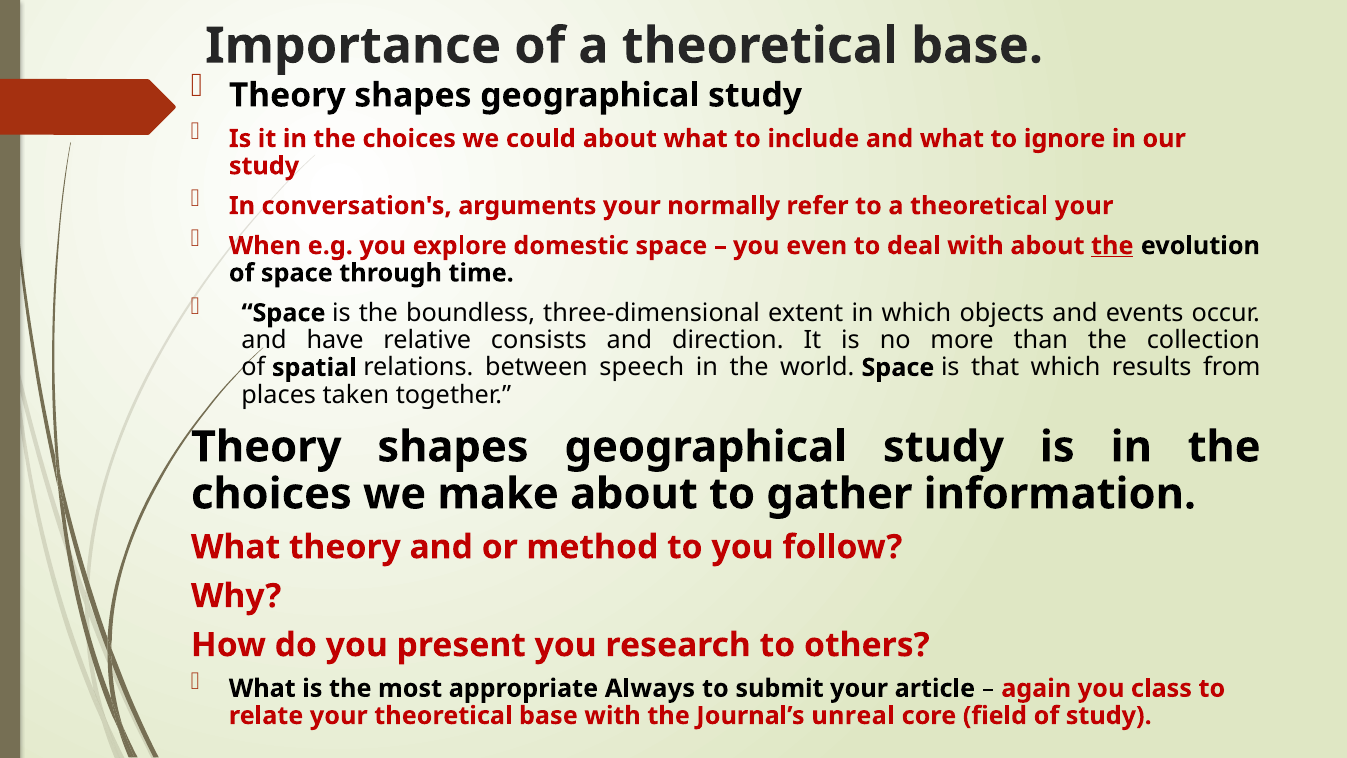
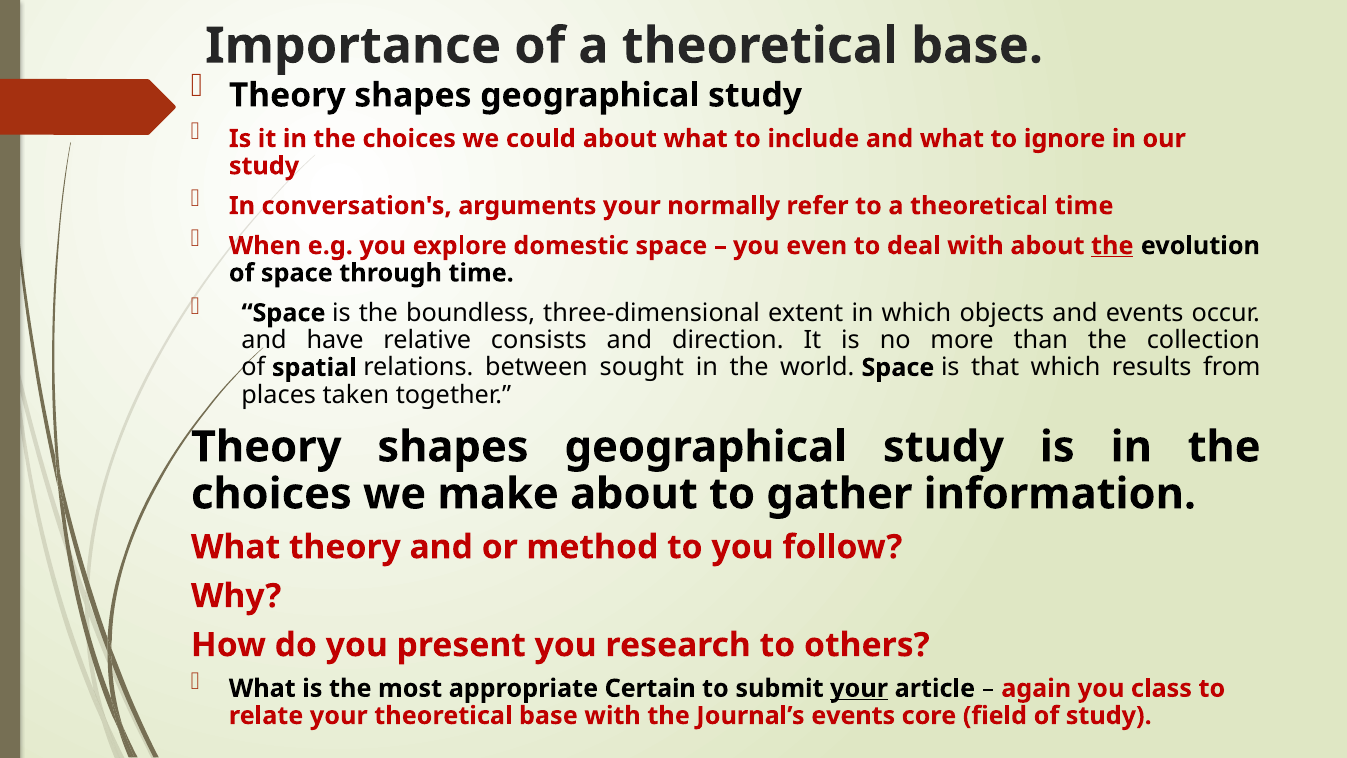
theoretical your: your -> time
speech: speech -> sought
Always: Always -> Certain
your at (859, 688) underline: none -> present
Journal’s unreal: unreal -> events
